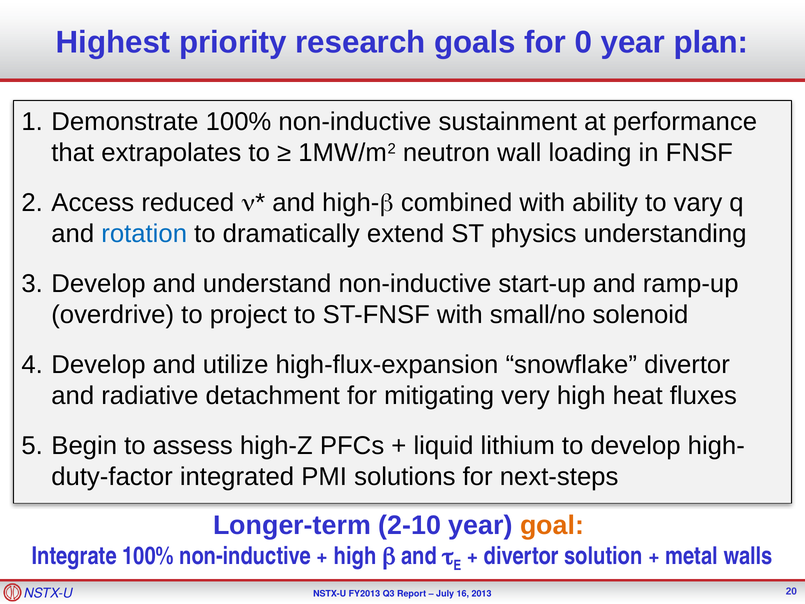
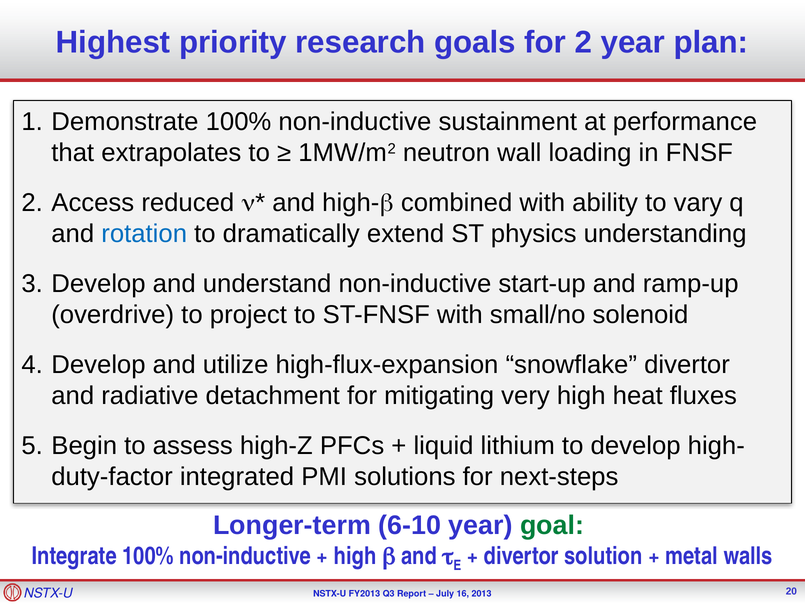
for 0: 0 -> 2
2-10: 2-10 -> 6-10
goal colour: orange -> green
